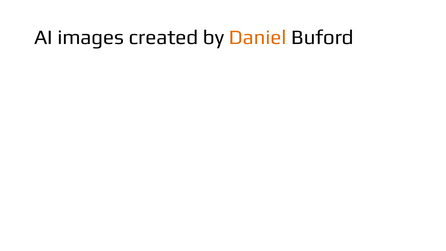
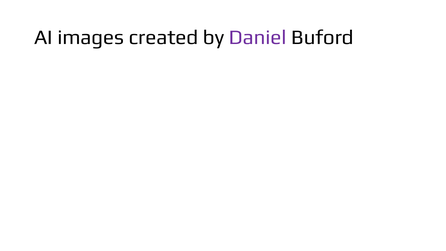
Daniel colour: orange -> purple
